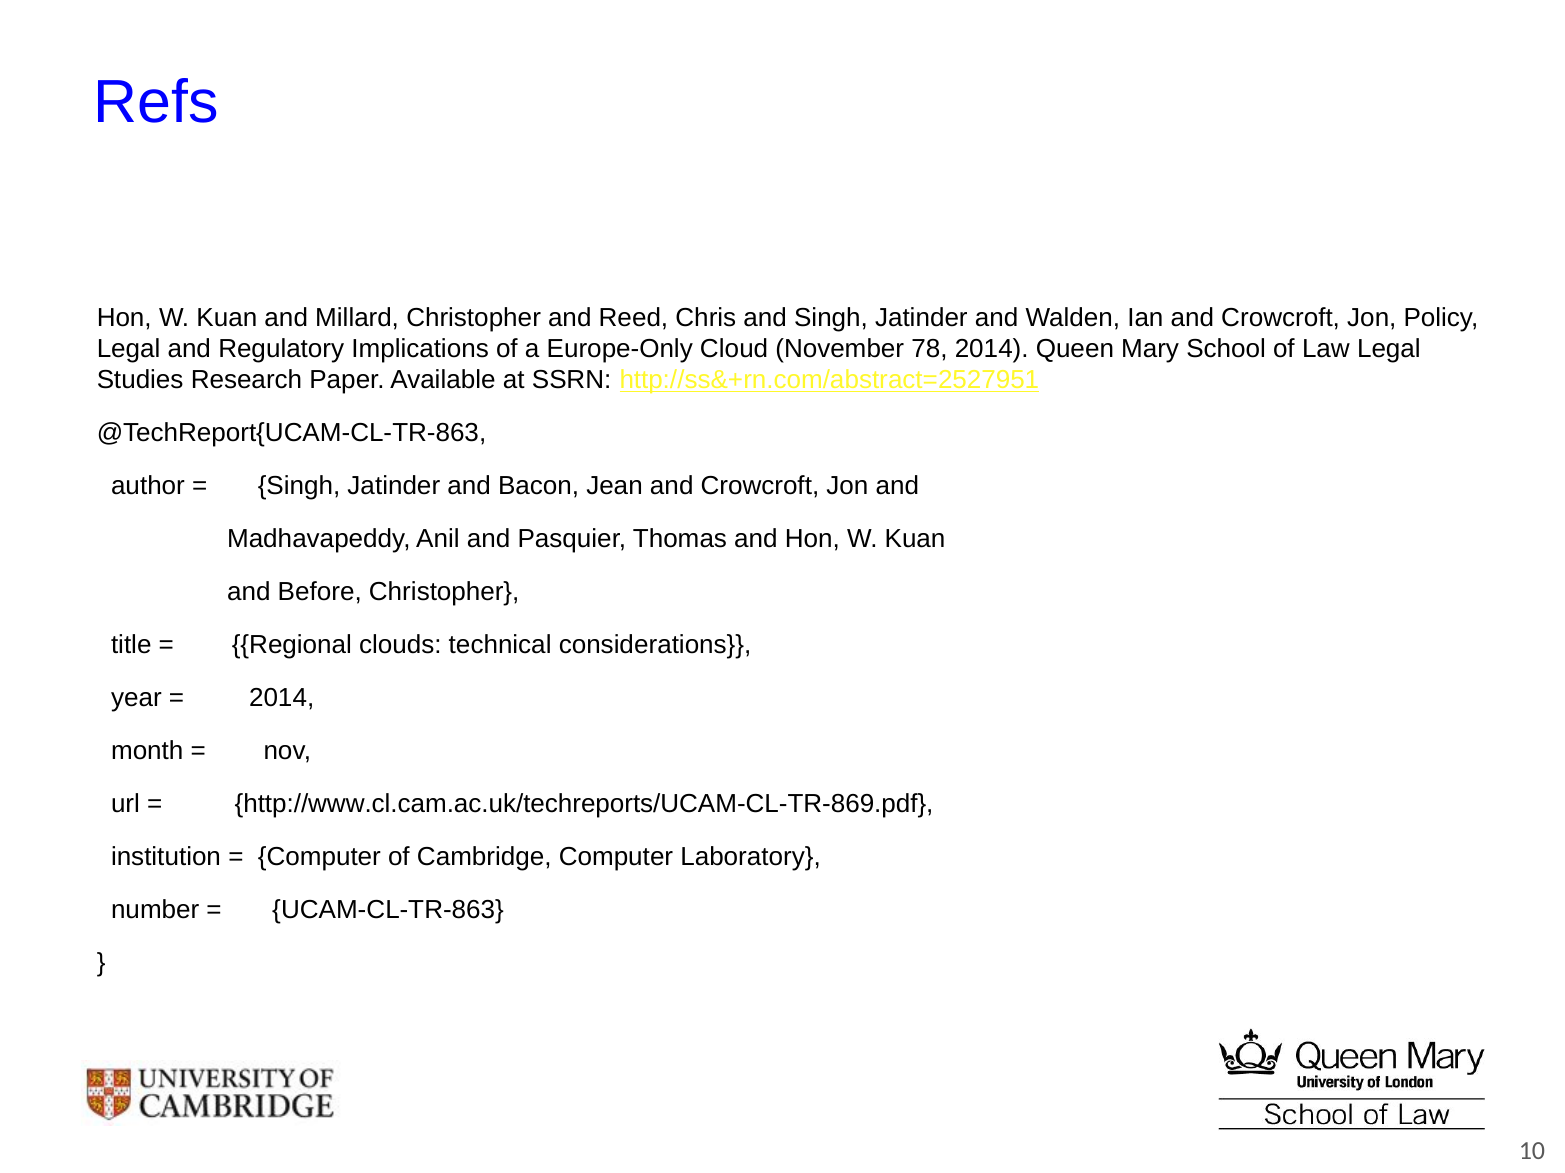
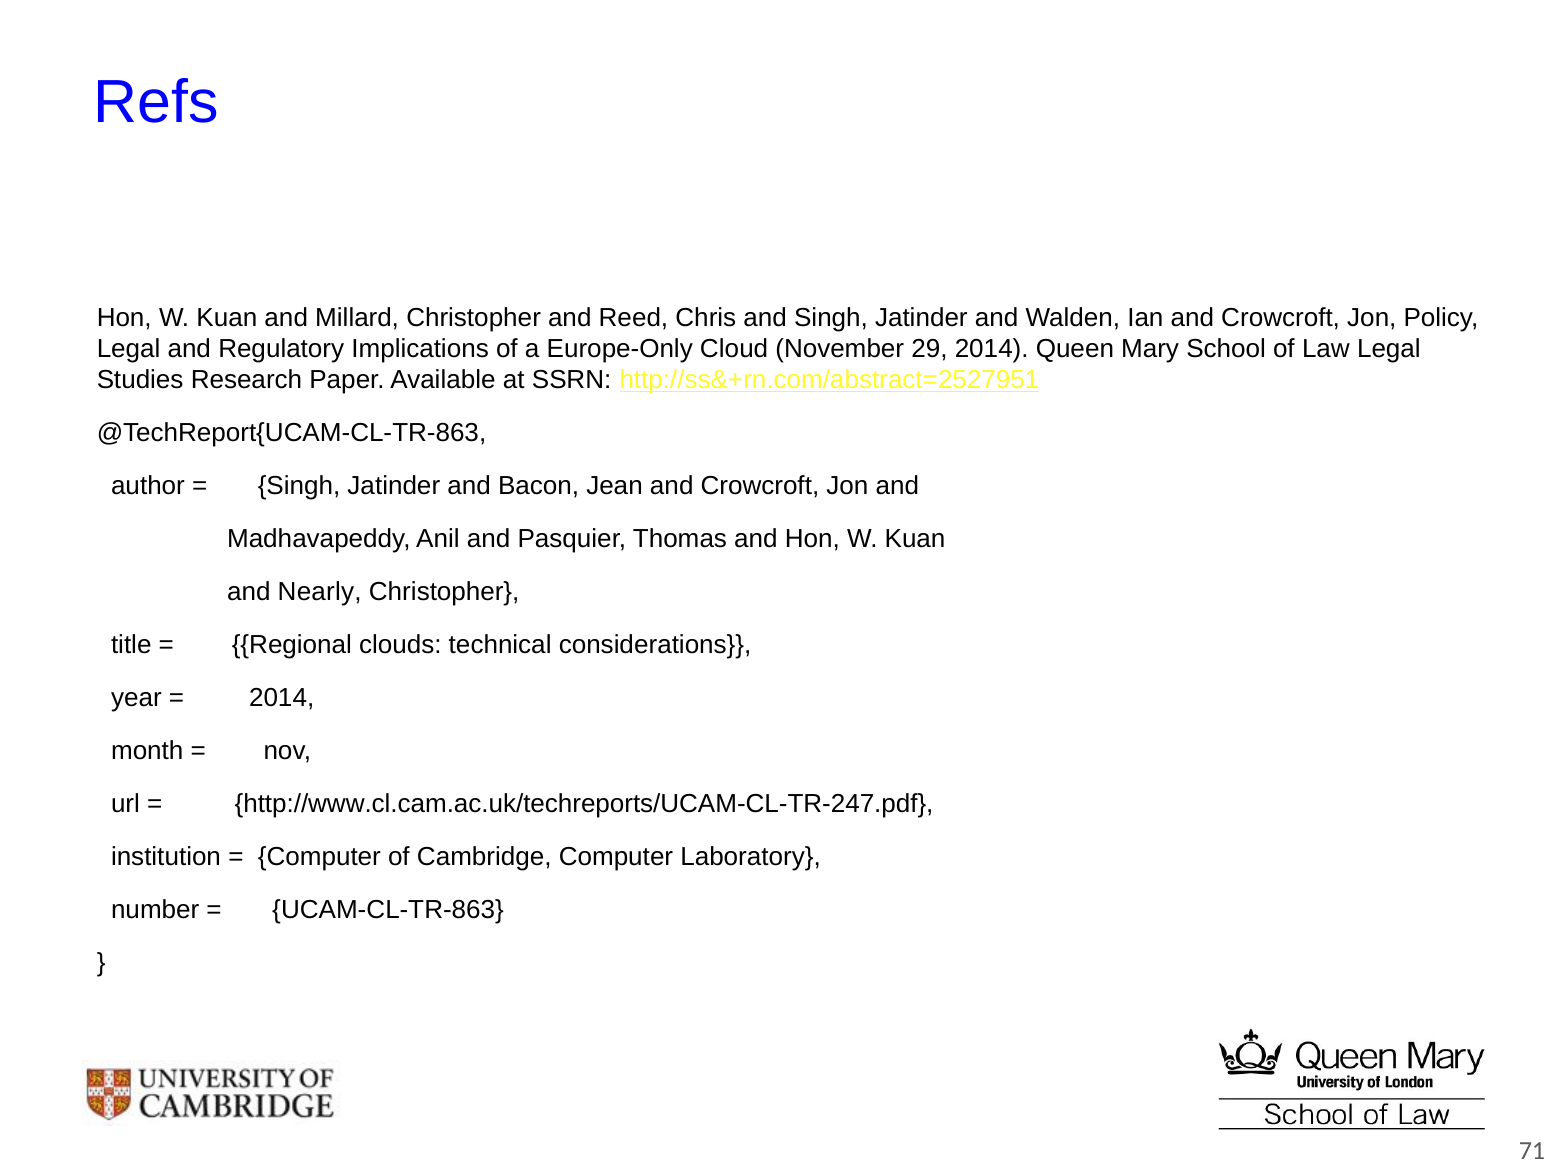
78: 78 -> 29
Before: Before -> Nearly
http://www.cl.cam.ac.uk/techreports/UCAM-CL-TR-869.pdf: http://www.cl.cam.ac.uk/techreports/UCAM-CL-TR-869.pdf -> http://www.cl.cam.ac.uk/techreports/UCAM-CL-TR-247.pdf
10: 10 -> 71
